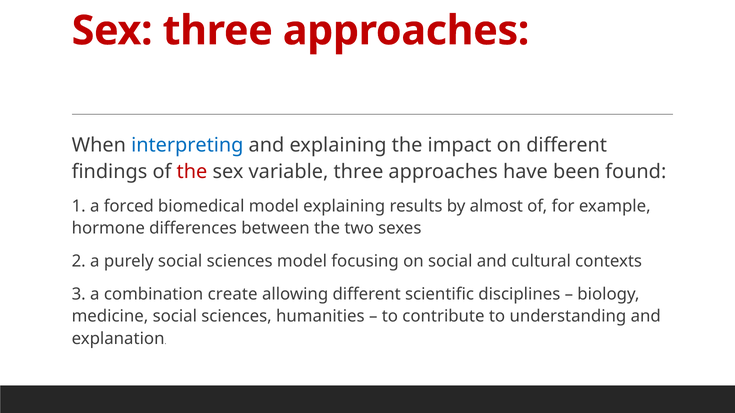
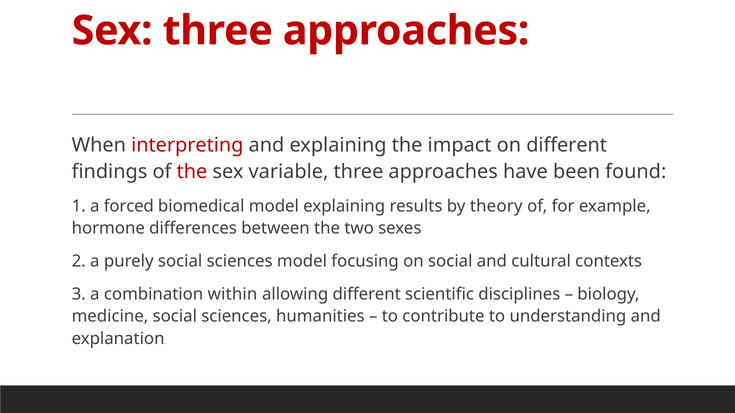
interpreting colour: blue -> red
almost: almost -> theory
create: create -> within
